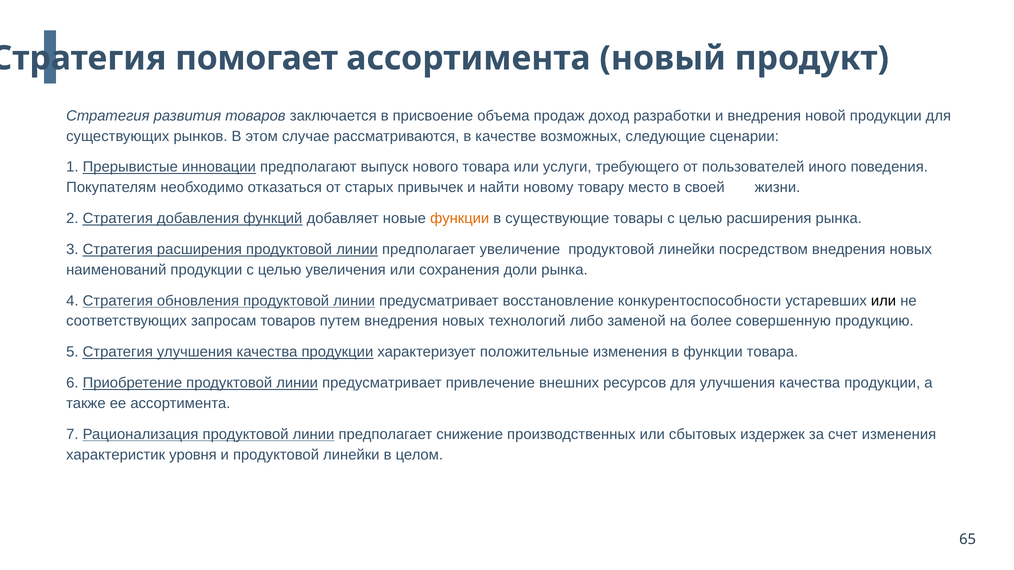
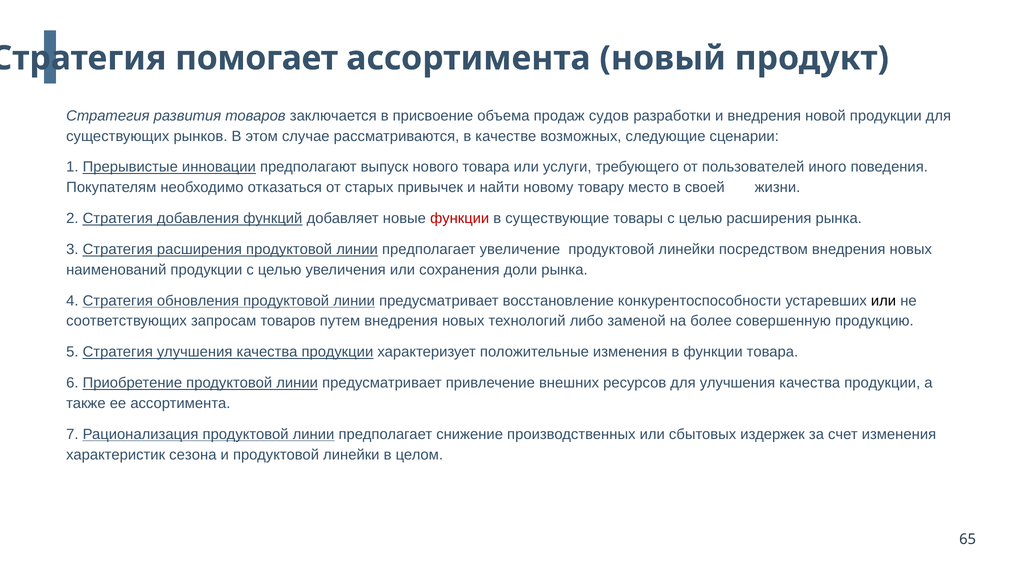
доход: доход -> судов
функции at (460, 219) colour: orange -> red
уровня: уровня -> сезона
